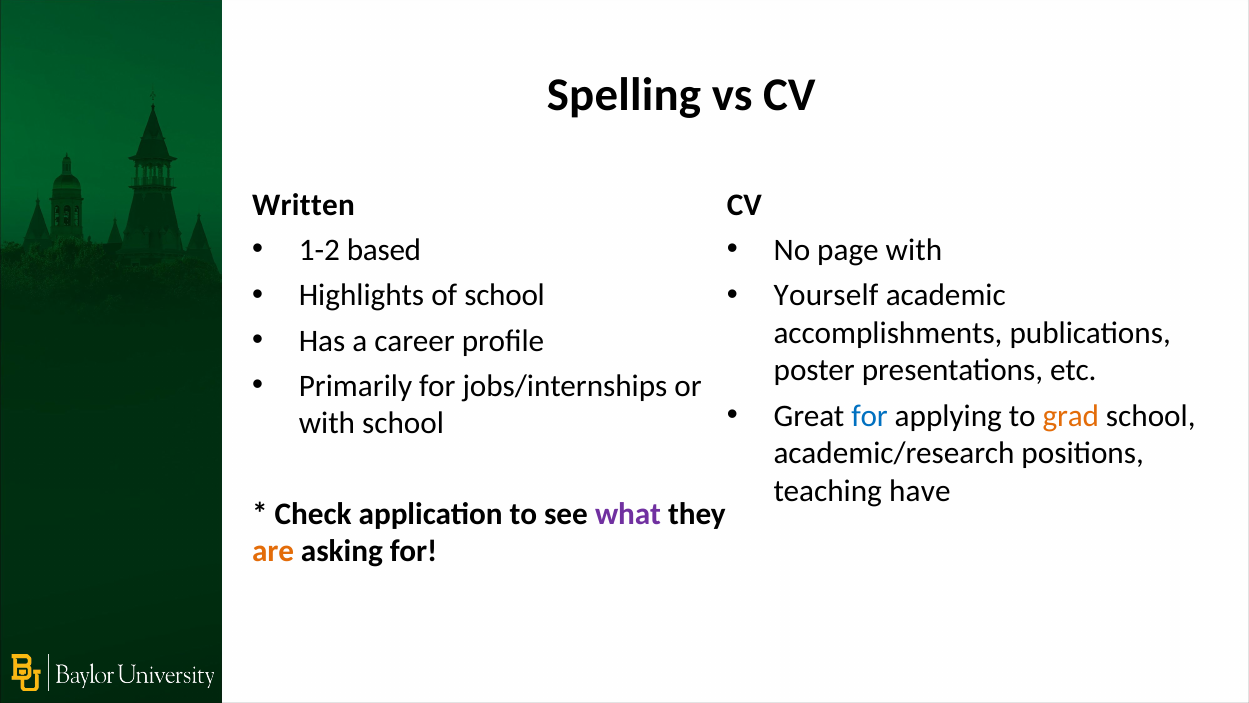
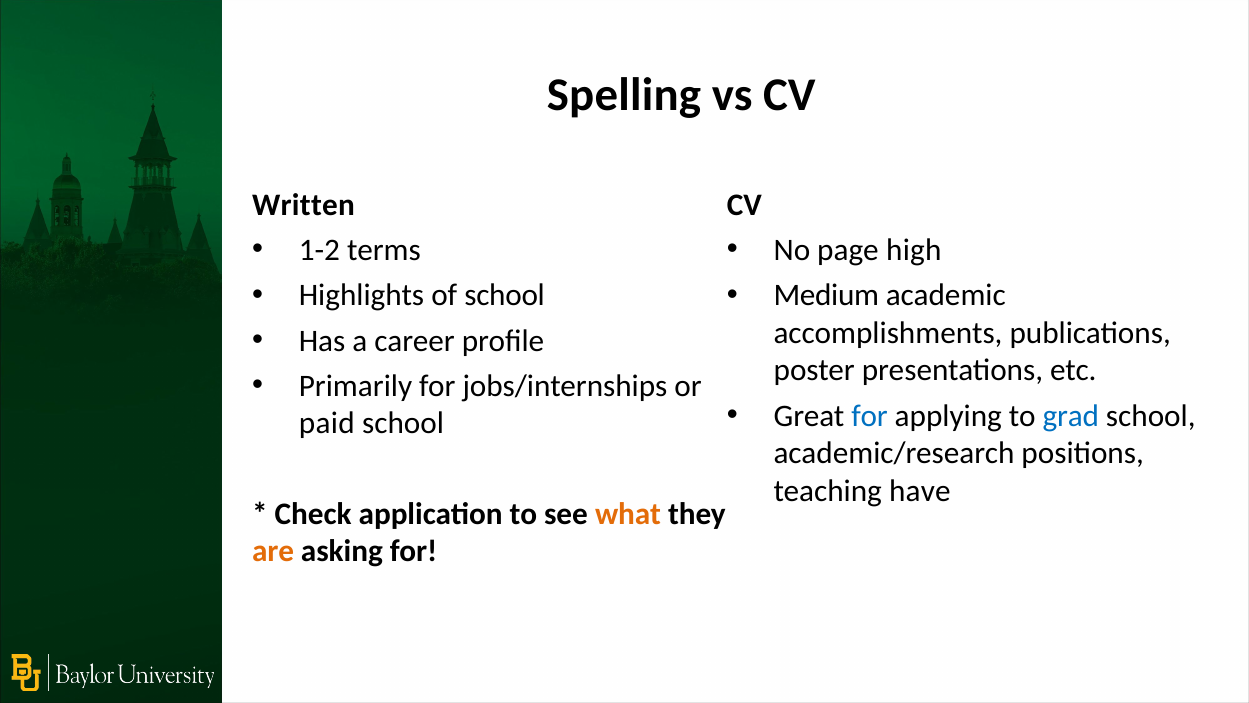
based: based -> terms
page with: with -> high
Yourself: Yourself -> Medium
grad colour: orange -> blue
with at (327, 423): with -> paid
what colour: purple -> orange
